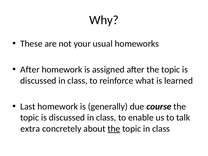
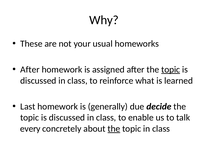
topic at (171, 70) underline: none -> present
course: course -> decide
extra: extra -> every
